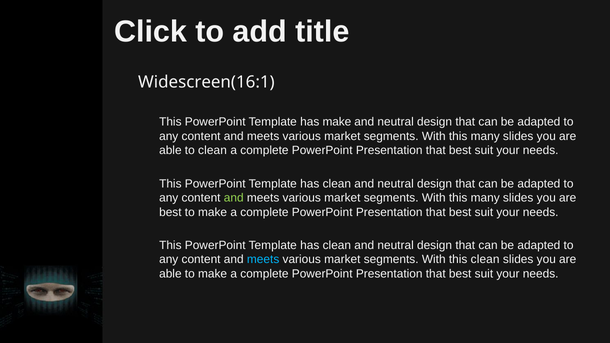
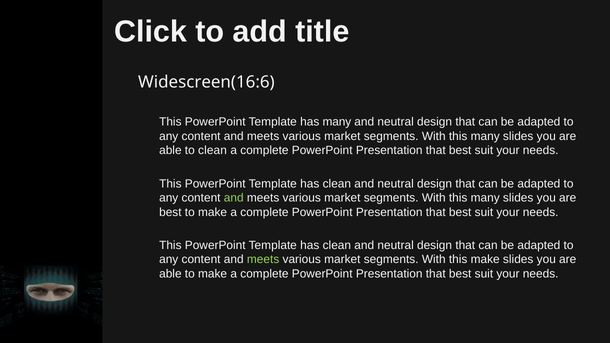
Widescreen(16:1: Widescreen(16:1 -> Widescreen(16:6
has make: make -> many
meets at (263, 260) colour: light blue -> light green
this clean: clean -> make
